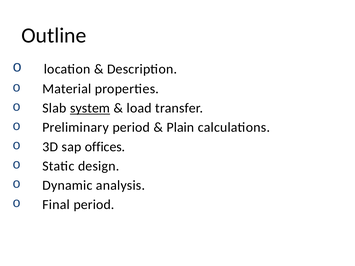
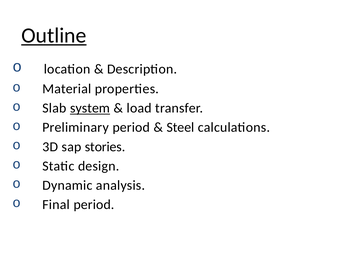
Outline underline: none -> present
Plain: Plain -> Steel
offices: offices -> stories
